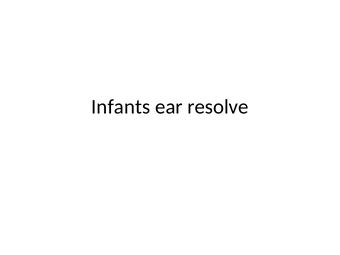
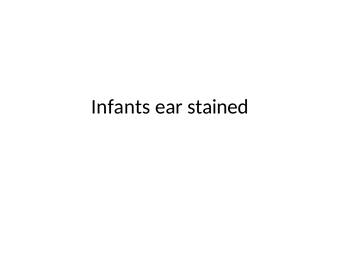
resolve: resolve -> stained
